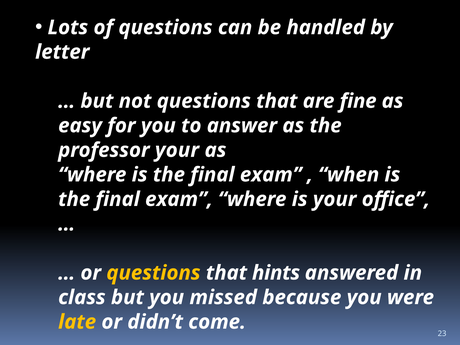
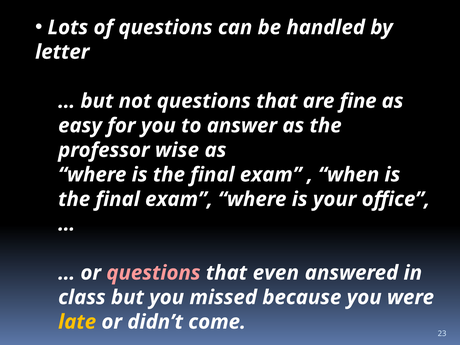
professor your: your -> wise
questions at (153, 273) colour: yellow -> pink
hints: hints -> even
